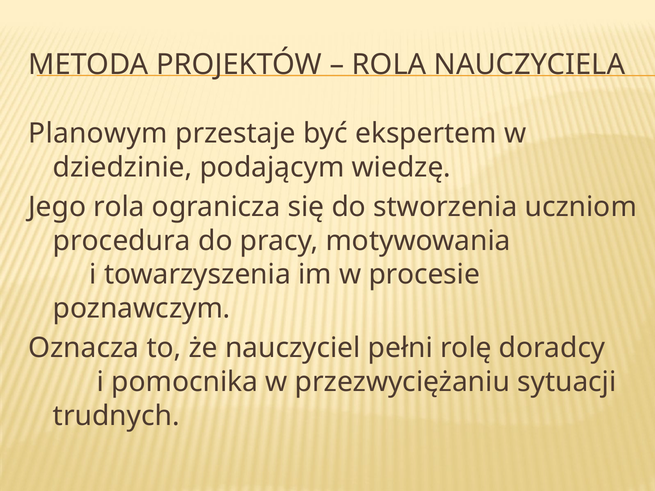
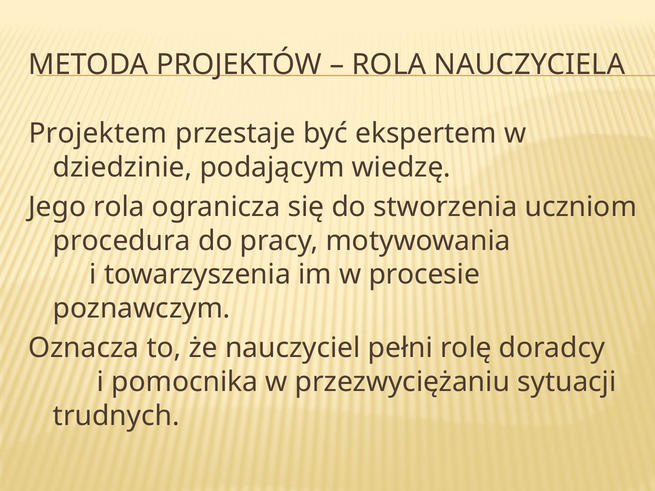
Planowym: Planowym -> Projektem
